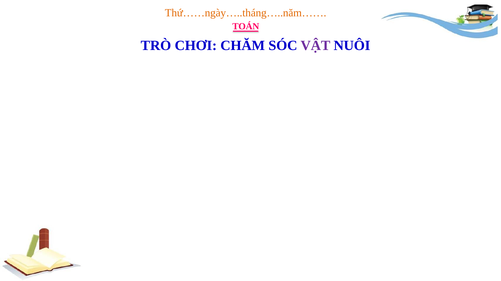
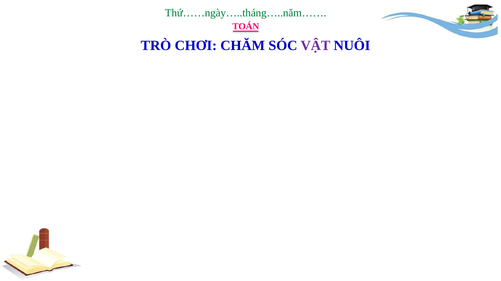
Thứ……ngày…..tháng…..năm…… colour: orange -> green
